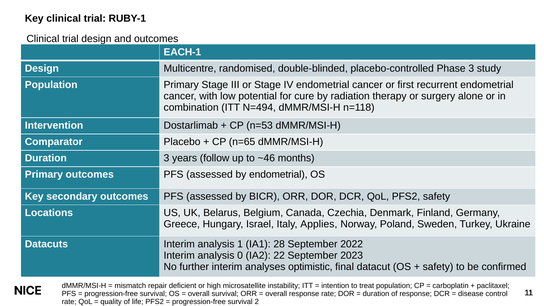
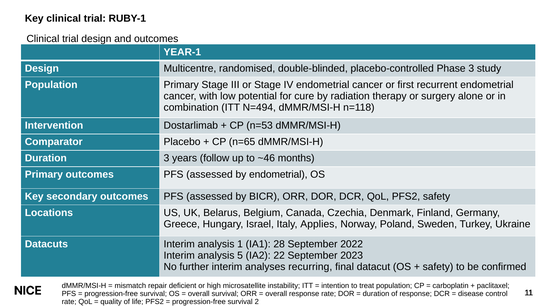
EACH-1: EACH-1 -> YEAR-1
0: 0 -> 5
optimistic: optimistic -> recurring
